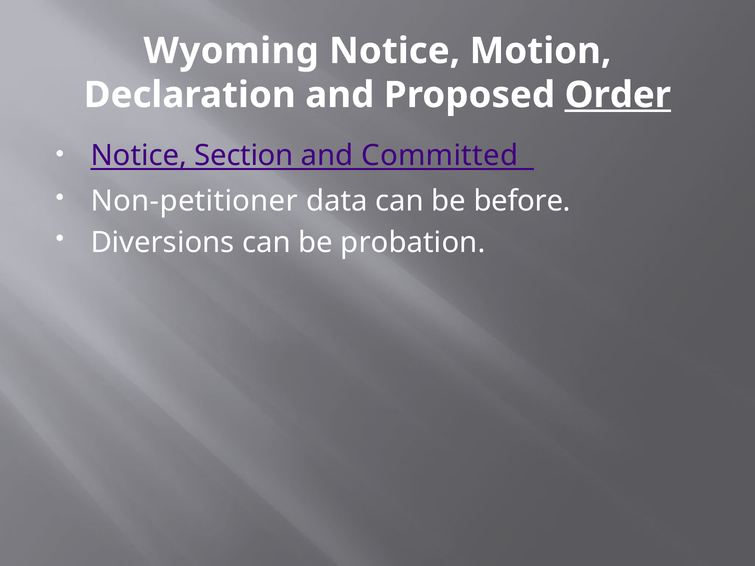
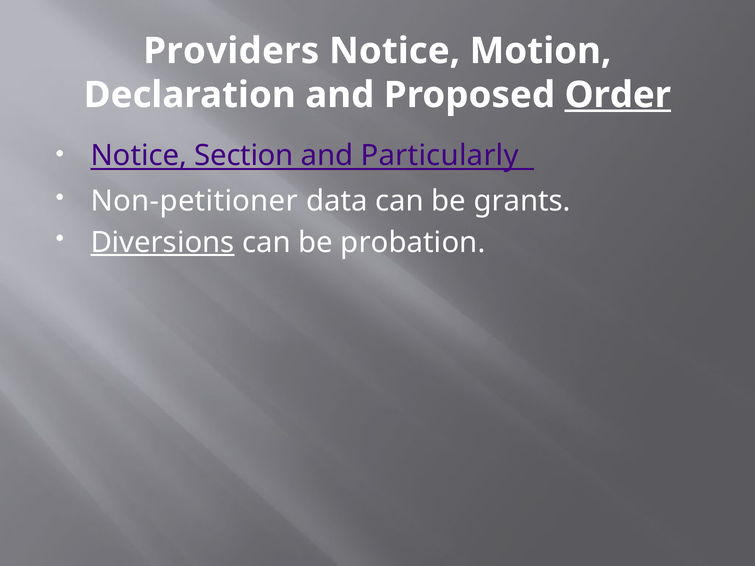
Wyoming: Wyoming -> Providers
Committed: Committed -> Particularly
before: before -> grants
Diversions underline: none -> present
